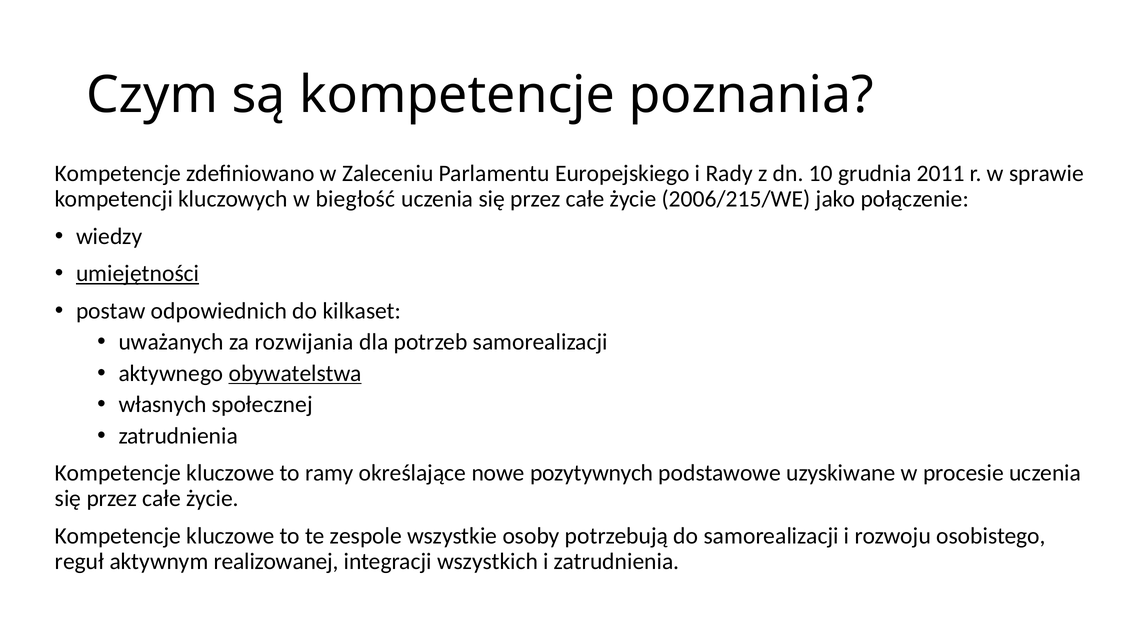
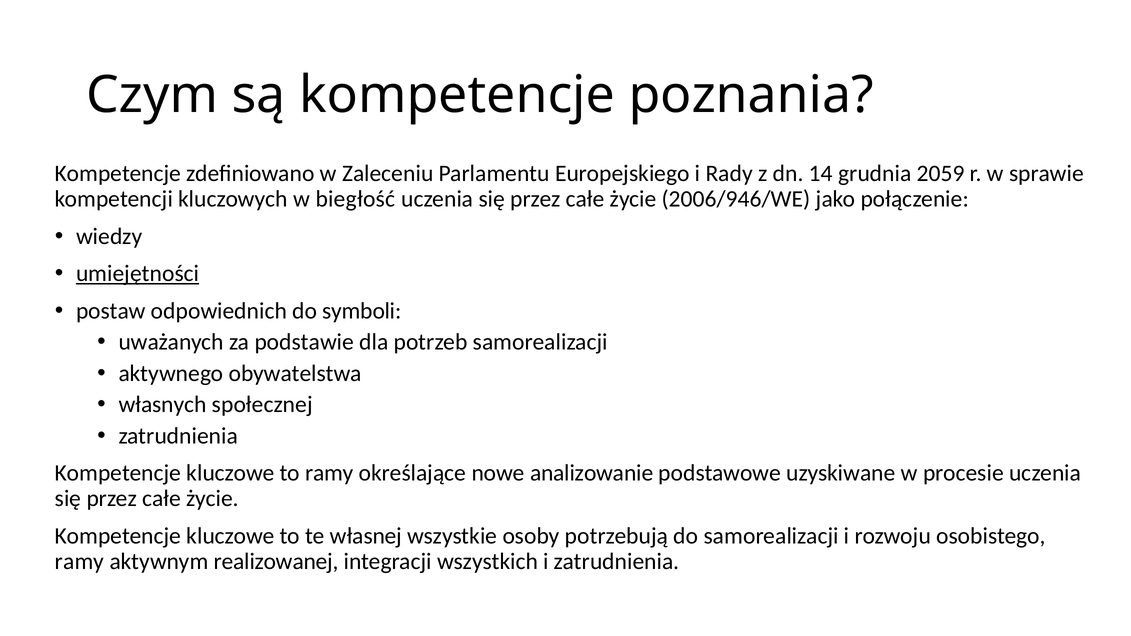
10: 10 -> 14
2011: 2011 -> 2059
2006/215/WE: 2006/215/WE -> 2006/946/WE
kilkaset: kilkaset -> symboli
rozwijania: rozwijania -> podstawie
obywatelstwa underline: present -> none
pozytywnych: pozytywnych -> analizowanie
zespole: zespole -> własnej
reguł at (80, 561): reguł -> ramy
